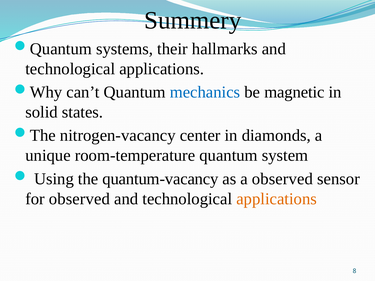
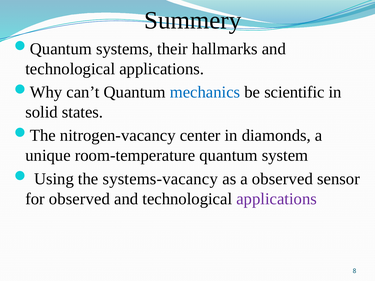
magnetic: magnetic -> scientific
quantum-vacancy: quantum-vacancy -> systems-vacancy
applications at (277, 199) colour: orange -> purple
